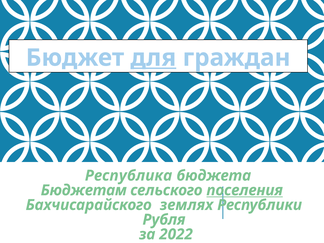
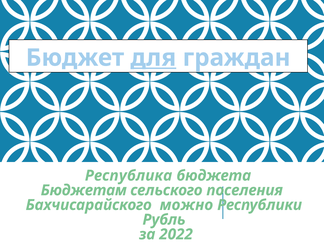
поселения underline: present -> none
землях: землях -> можно
Рубля: Рубля -> Рубль
